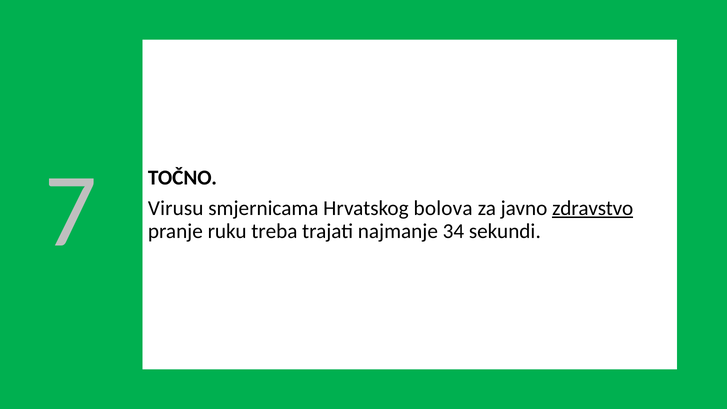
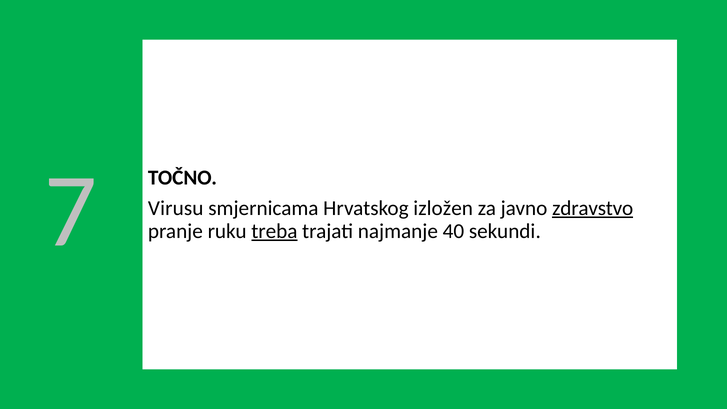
bolova: bolova -> izložen
treba underline: none -> present
34: 34 -> 40
